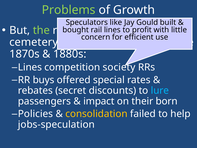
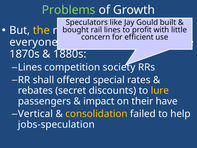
the at (41, 30) colour: light green -> yellow
cemetery: cemetery -> everyone
buys: buys -> shall
lure colour: light blue -> yellow
born: born -> have
Policies: Policies -> Vertical
